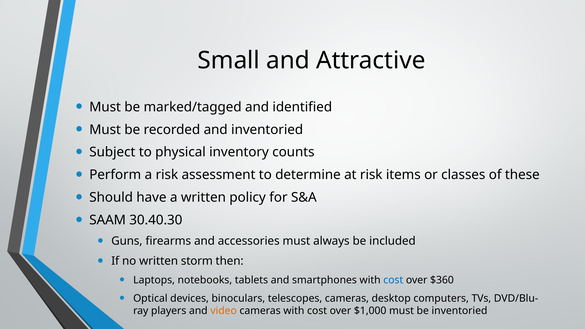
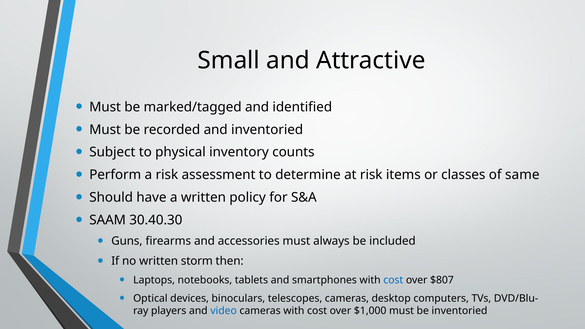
these: these -> same
$360: $360 -> $807
video colour: orange -> blue
